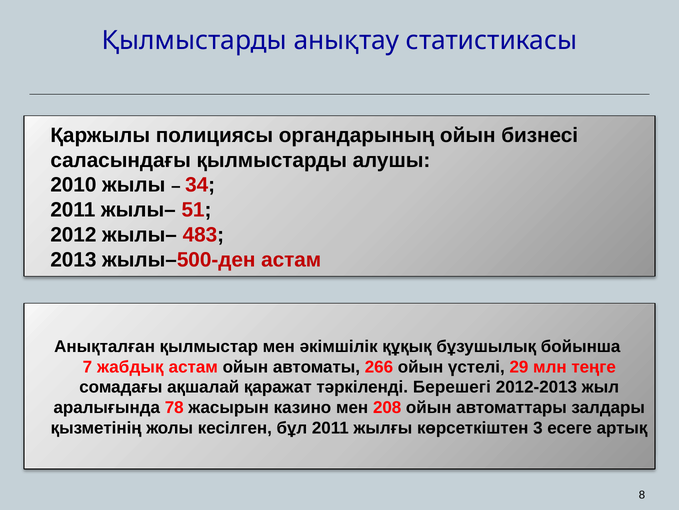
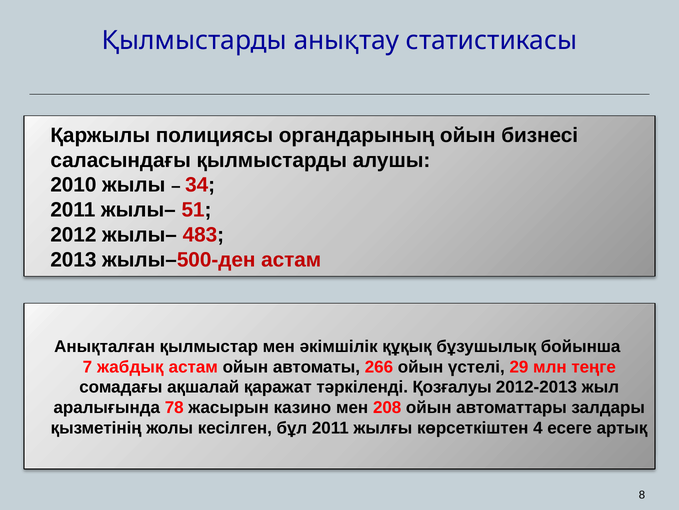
Берешегі: Берешегі -> Қозғалуы
3: 3 -> 4
